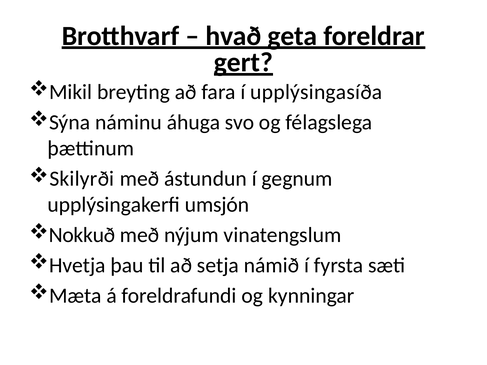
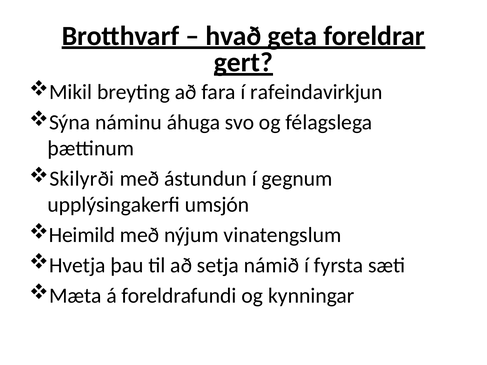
upplýsingasíða: upplýsingasíða -> rafeindavirkjun
Nokkuð: Nokkuð -> Heimild
